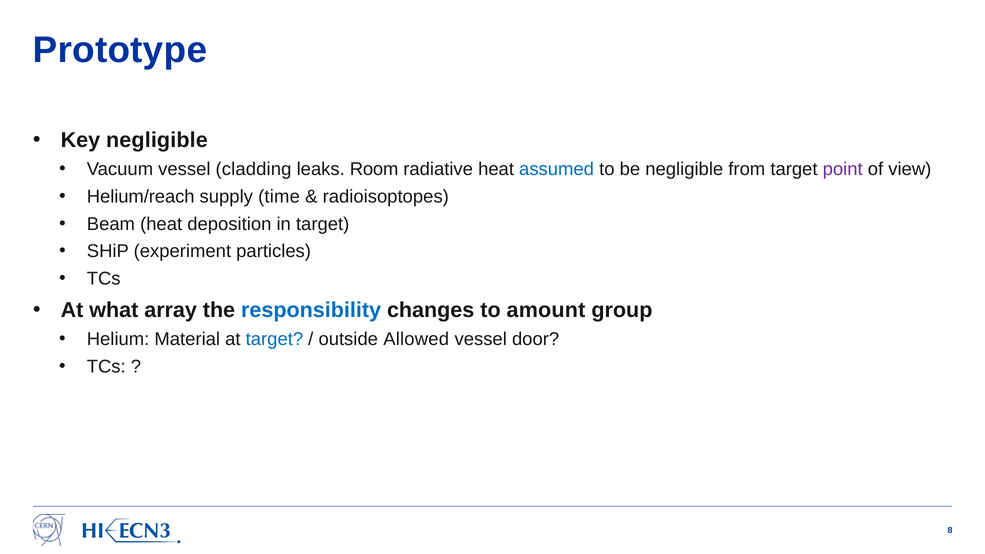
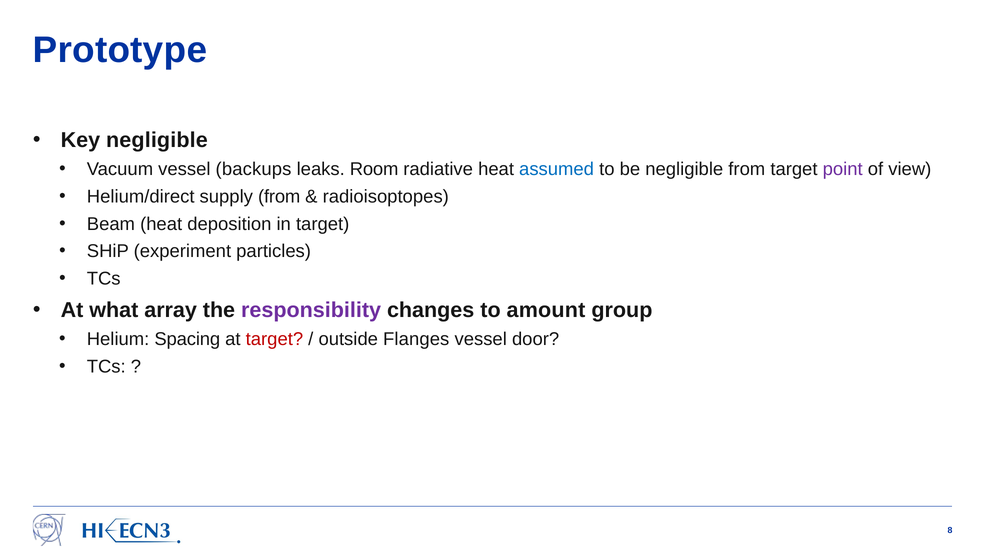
cladding: cladding -> backups
Helium/reach: Helium/reach -> Helium/direct
supply time: time -> from
responsibility colour: blue -> purple
Material: Material -> Spacing
target at (274, 339) colour: blue -> red
Allowed: Allowed -> Flanges
